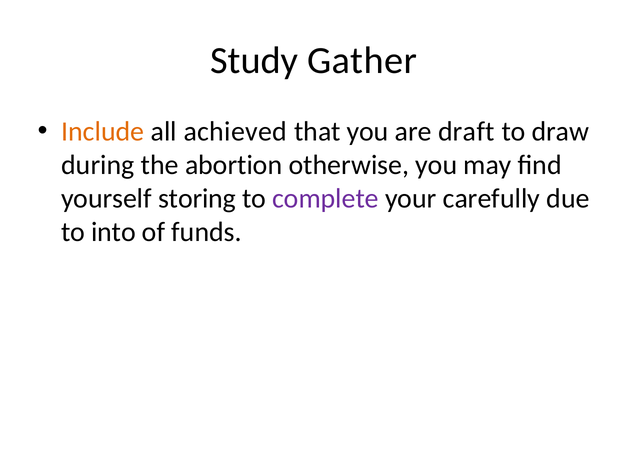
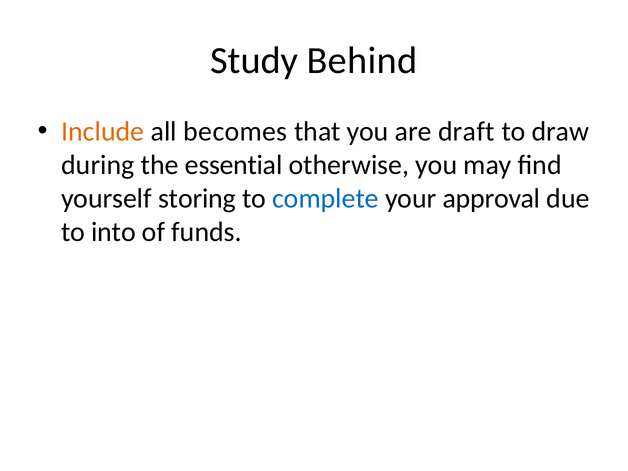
Gather: Gather -> Behind
achieved: achieved -> becomes
abortion: abortion -> essential
complete colour: purple -> blue
carefully: carefully -> approval
